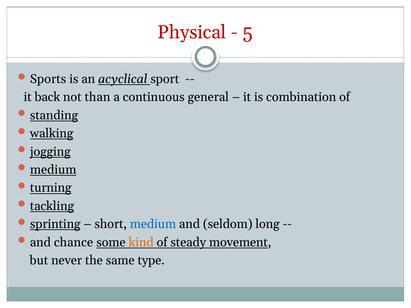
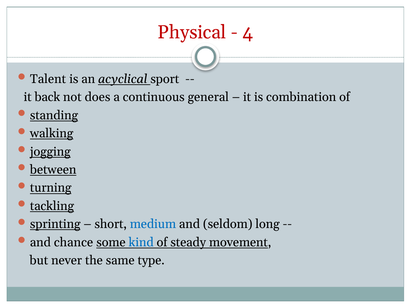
5: 5 -> 4
Sports: Sports -> Talent
than: than -> does
medium at (53, 170): medium -> between
kind colour: orange -> blue
